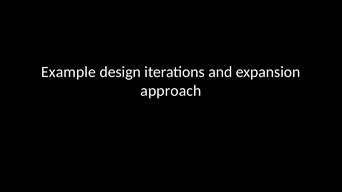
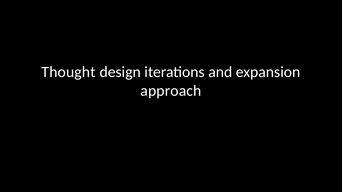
Example: Example -> Thought
